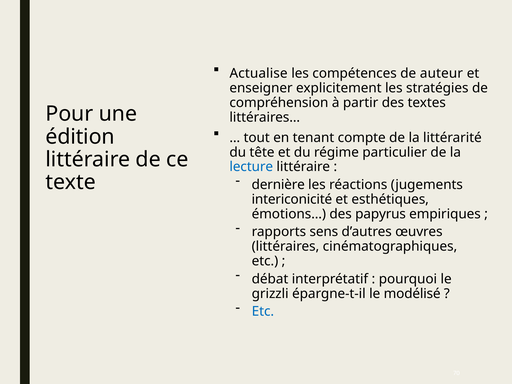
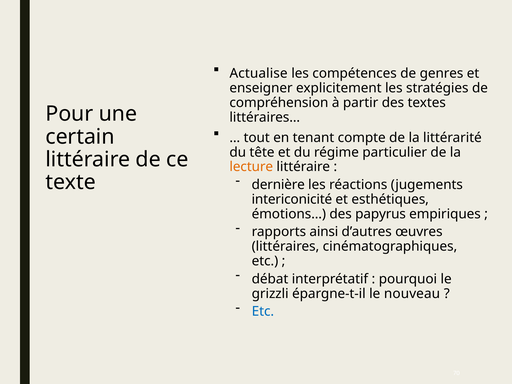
auteur: auteur -> genres
édition: édition -> certain
lecture colour: blue -> orange
sens: sens -> ainsi
modélisé: modélisé -> nouveau
